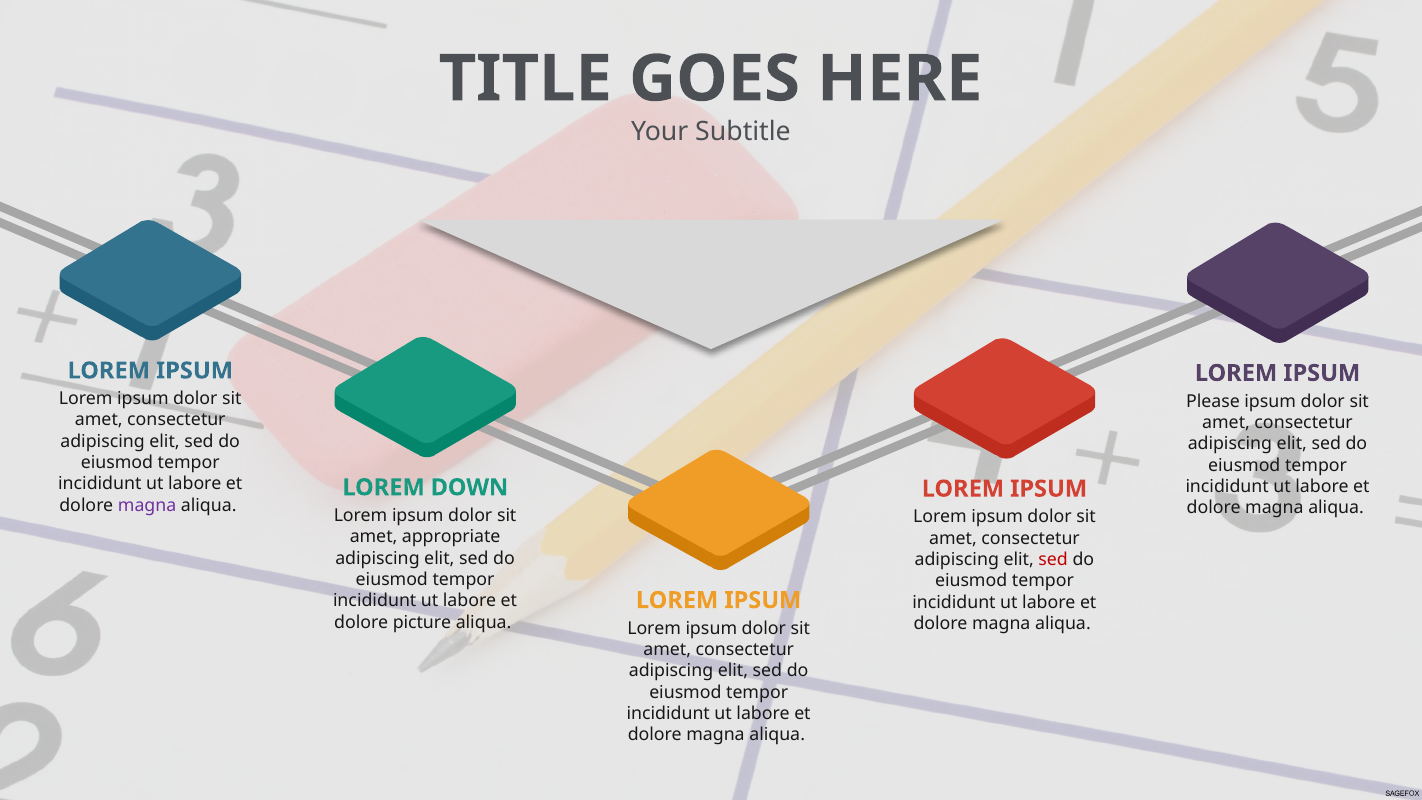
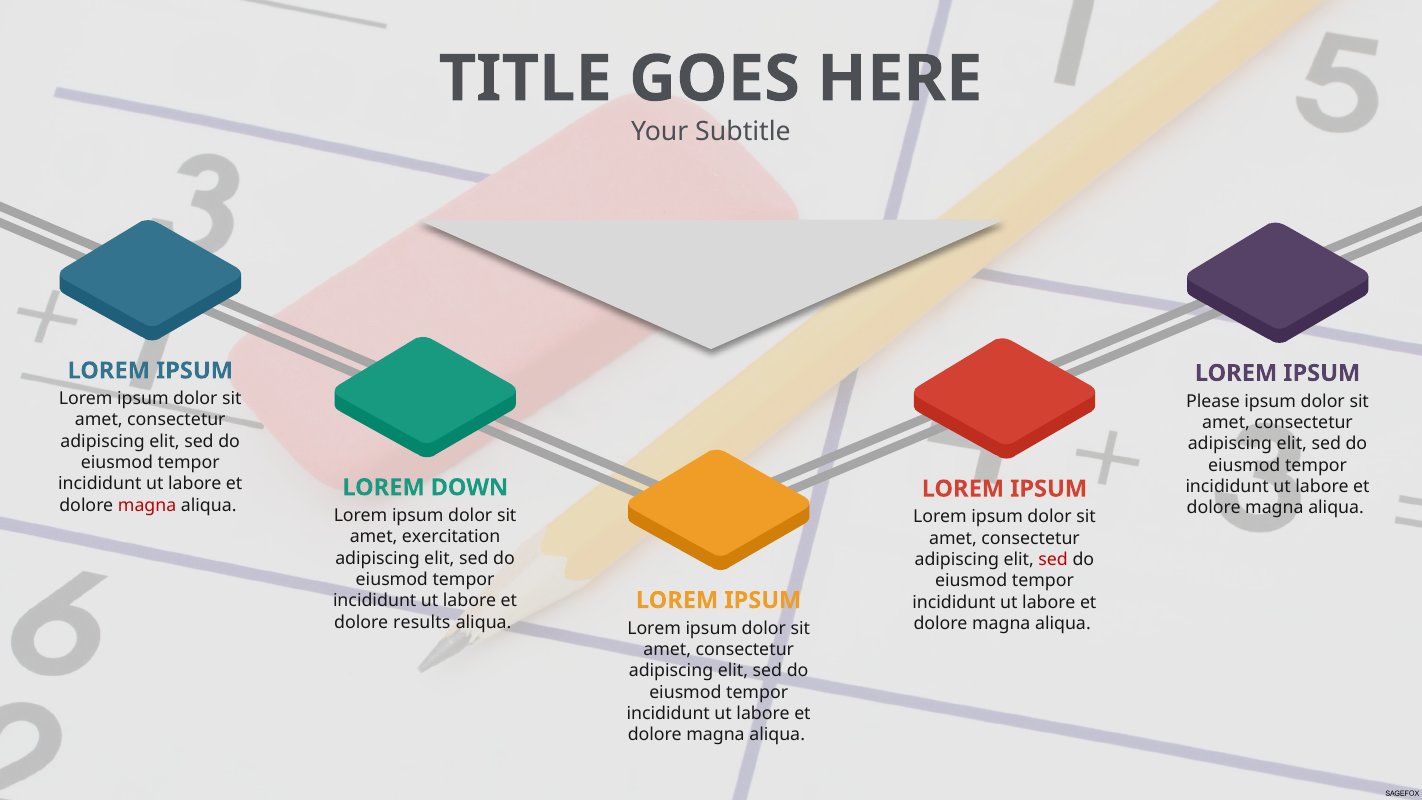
magna at (147, 505) colour: purple -> red
appropriate: appropriate -> exercitation
picture: picture -> results
